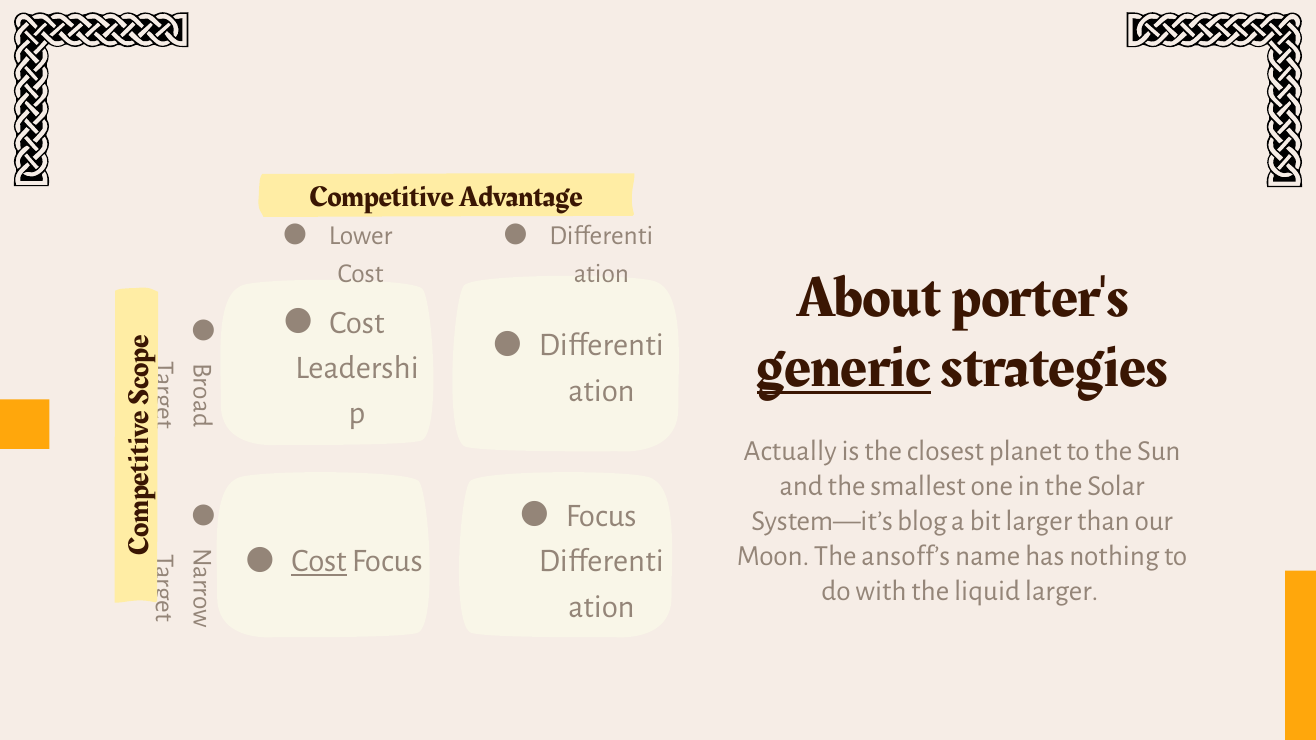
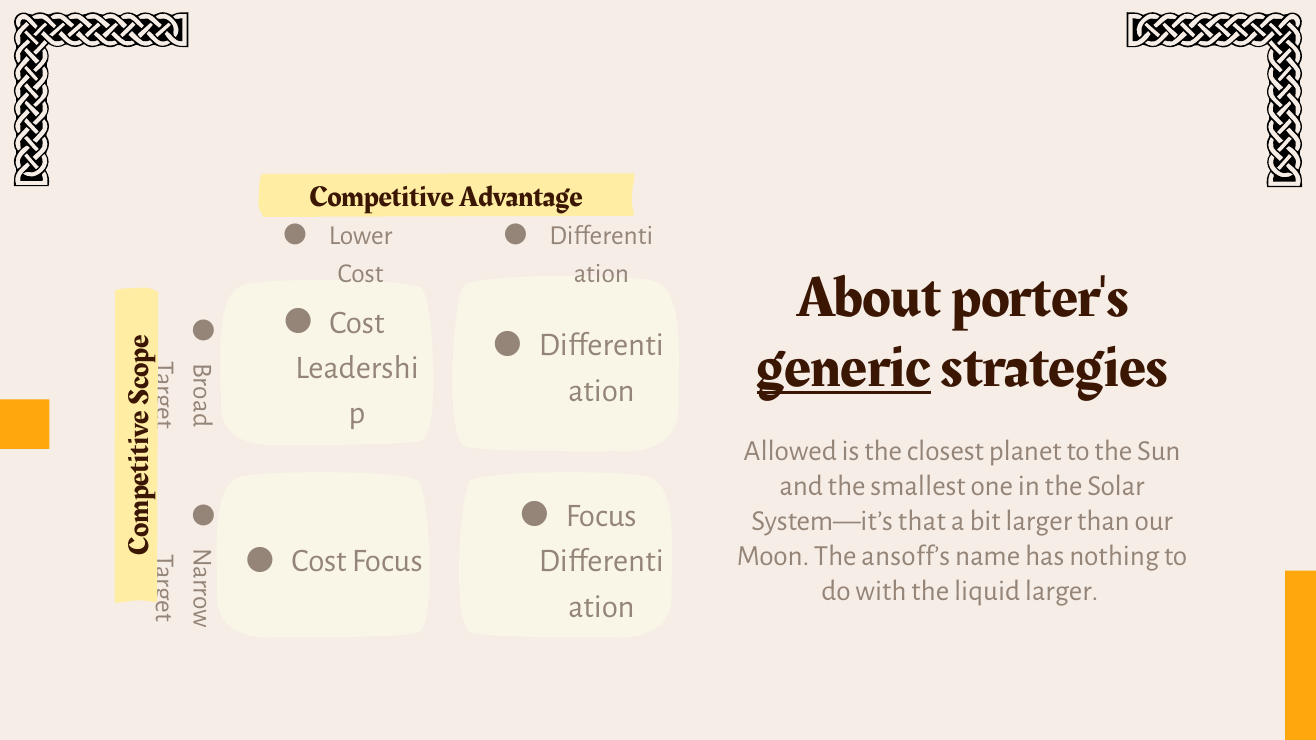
Actually: Actually -> Allowed
blog: blog -> that
Cost at (319, 561) underline: present -> none
